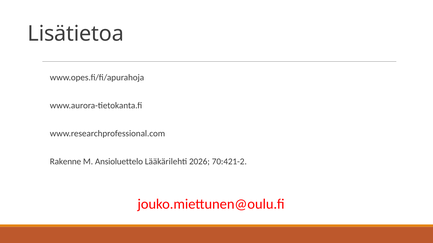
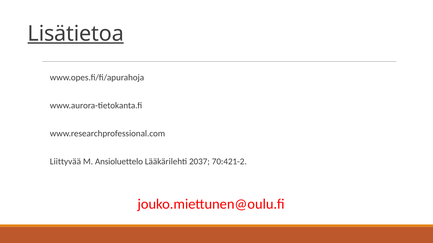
Lisätietoa underline: none -> present
Rakenne: Rakenne -> Liittyvää
2026: 2026 -> 2037
